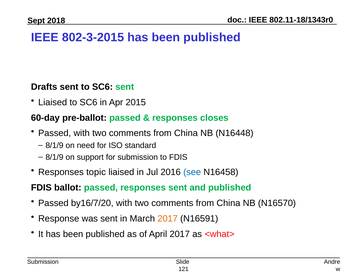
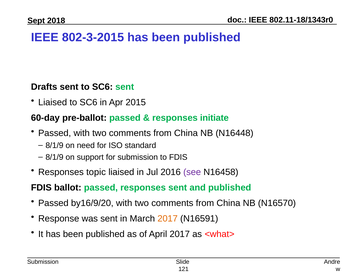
closes: closes -> initiate
see colour: blue -> purple
by16/7/20: by16/7/20 -> by16/9/20
